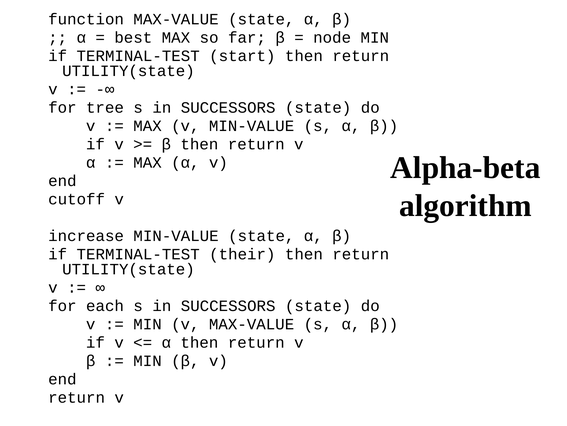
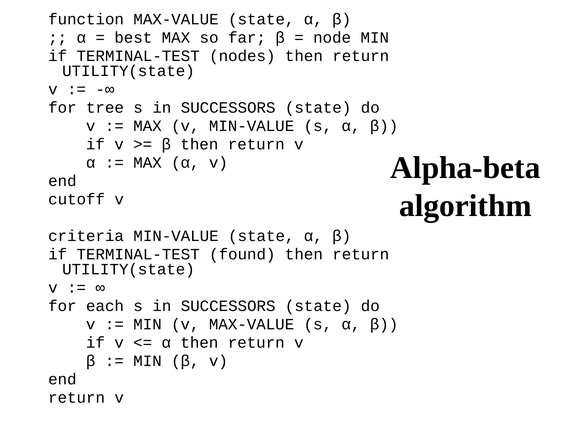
start: start -> nodes
increase: increase -> criteria
their: their -> found
